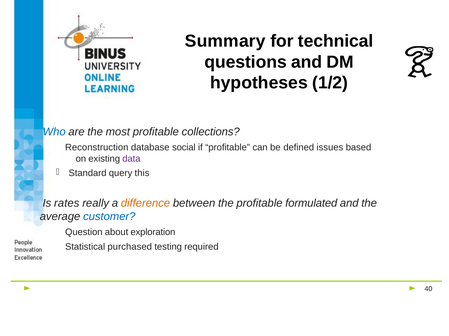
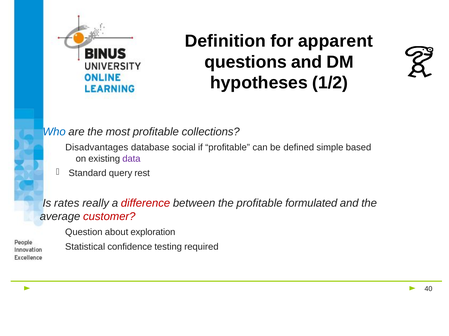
Summary: Summary -> Definition
technical: technical -> apparent
Reconstruction: Reconstruction -> Disadvantages
issues: issues -> simple
this: this -> rest
difference colour: orange -> red
customer colour: blue -> red
purchased: purchased -> confidence
